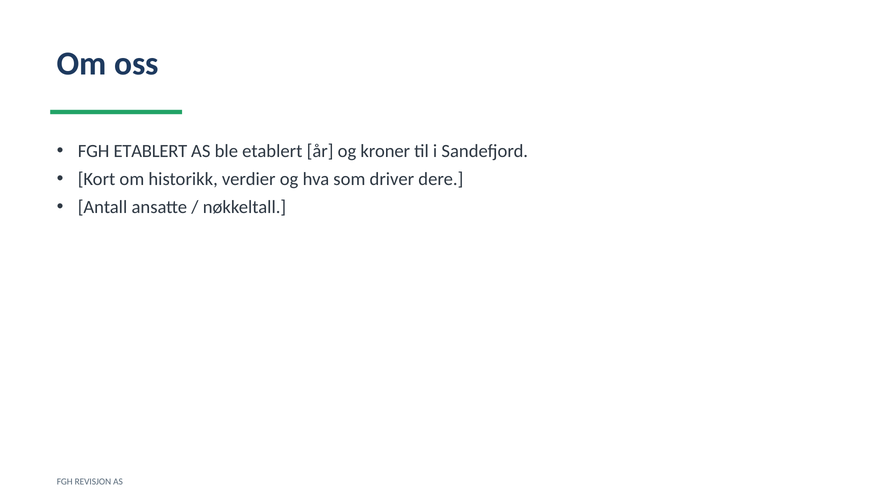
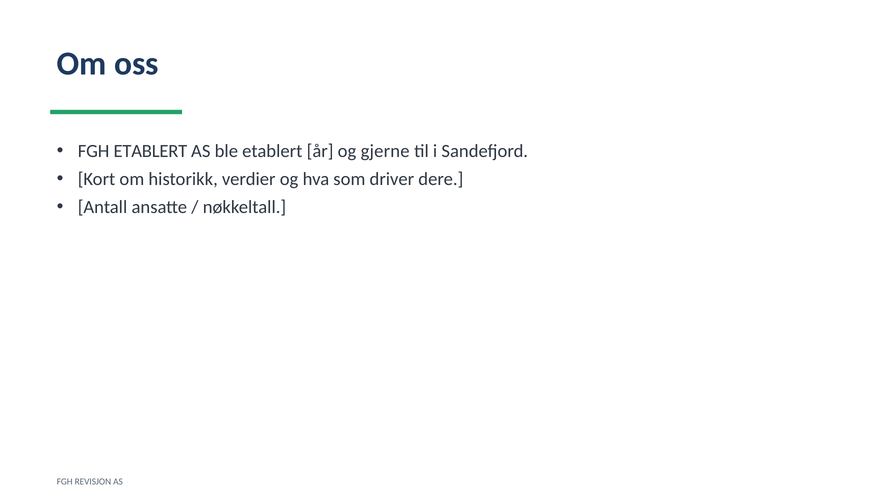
kroner: kroner -> gjerne
